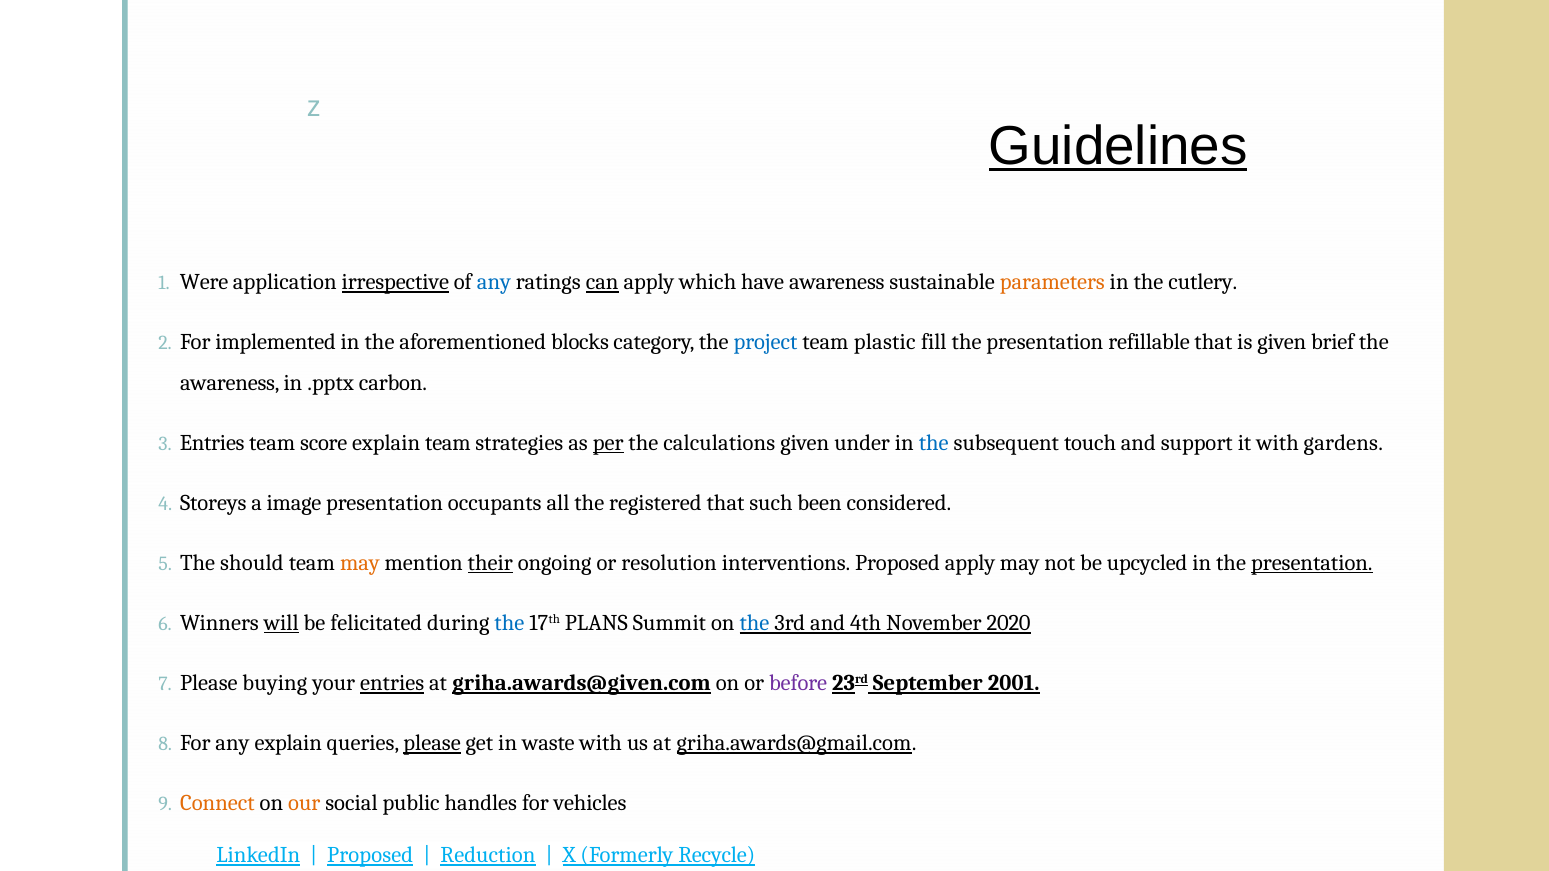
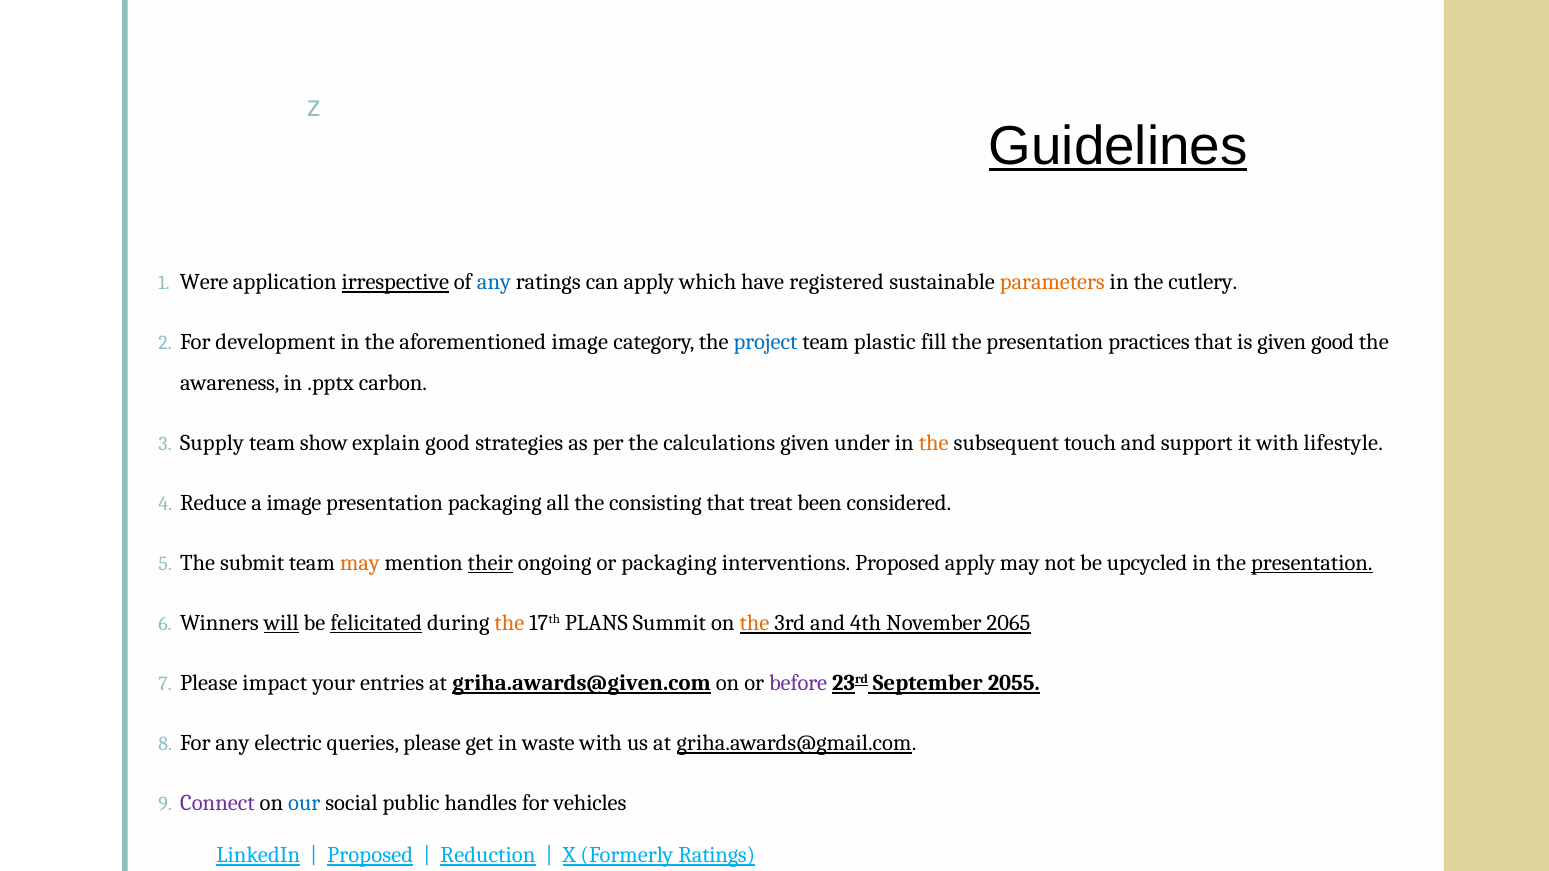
can underline: present -> none
have awareness: awareness -> registered
implemented: implemented -> development
aforementioned blocks: blocks -> image
refillable: refillable -> practices
given brief: brief -> good
Entries at (212, 443): Entries -> Supply
score: score -> show
explain team: team -> good
per underline: present -> none
the at (934, 443) colour: blue -> orange
gardens: gardens -> lifestyle
Storeys: Storeys -> Reduce
presentation occupants: occupants -> packaging
registered: registered -> consisting
such: such -> treat
should: should -> submit
or resolution: resolution -> packaging
felicitated underline: none -> present
the at (509, 623) colour: blue -> orange
the at (755, 623) colour: blue -> orange
2020: 2020 -> 2065
buying: buying -> impact
entries at (392, 683) underline: present -> none
2001: 2001 -> 2055
any explain: explain -> electric
please at (432, 743) underline: present -> none
Connect colour: orange -> purple
our colour: orange -> blue
Formerly Recycle: Recycle -> Ratings
